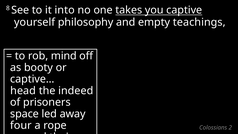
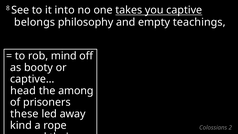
yourself: yourself -> belongs
indeed: indeed -> among
space: space -> these
four: four -> kind
